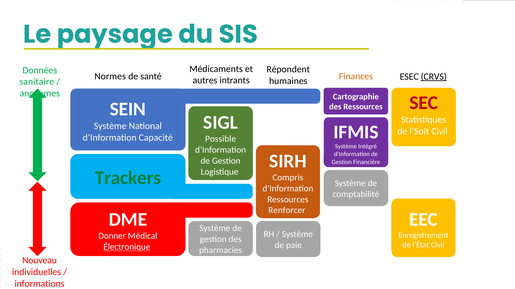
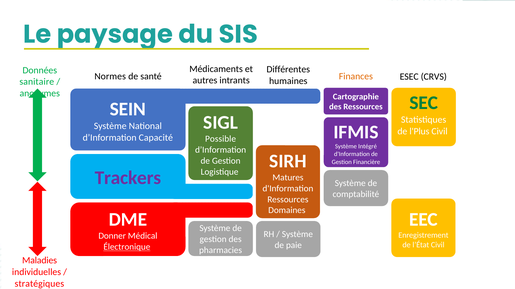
Répondent: Répondent -> Différentes
CRVS underline: present -> none
SEC colour: red -> green
l'Soit: l'Soit -> l'Plus
Trackers colour: green -> purple
Compris: Compris -> Matures
Renforcer: Renforcer -> Domaines
Nouveau: Nouveau -> Maladies
informations: informations -> stratégiques
